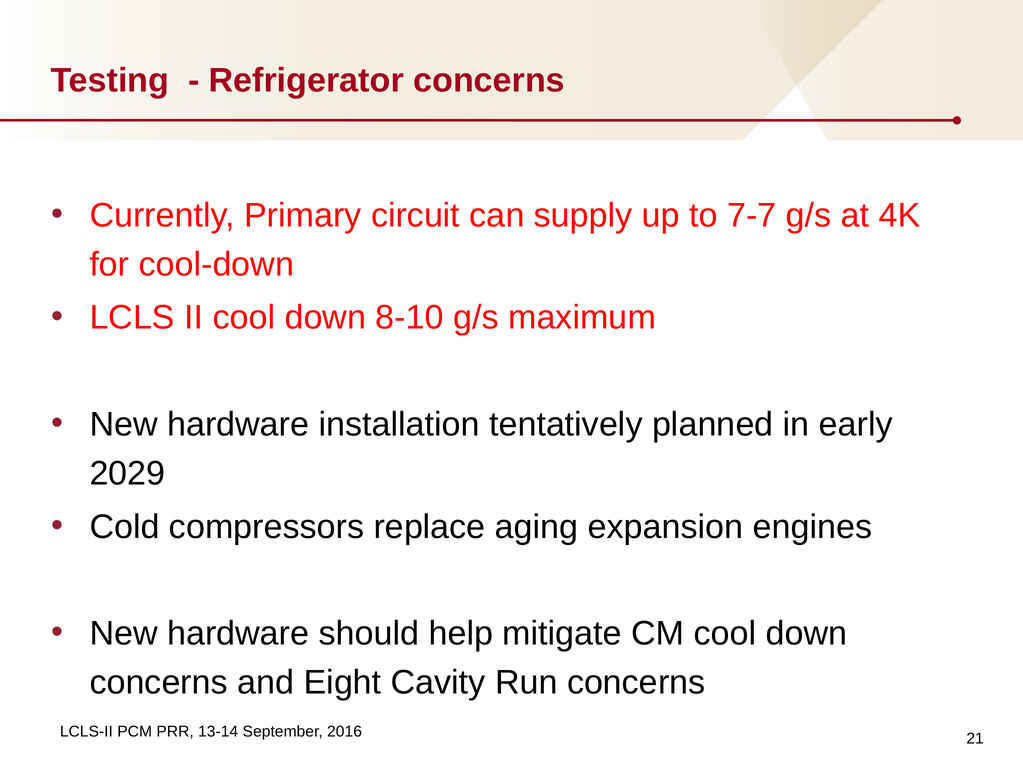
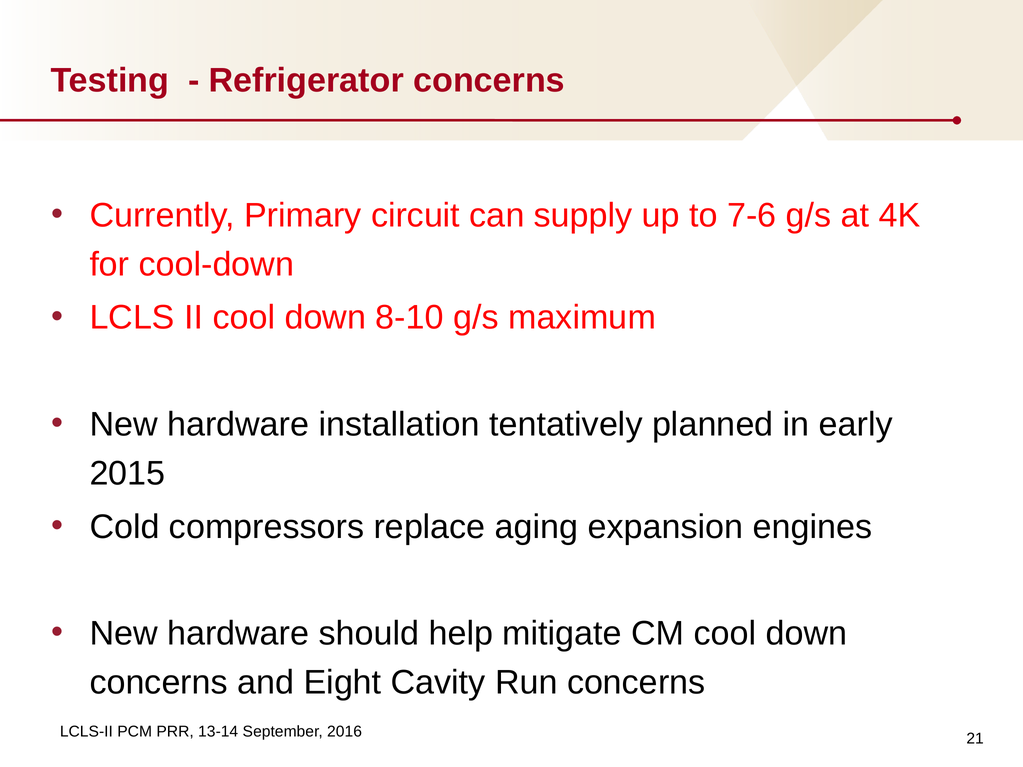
7-7: 7-7 -> 7-6
2029: 2029 -> 2015
